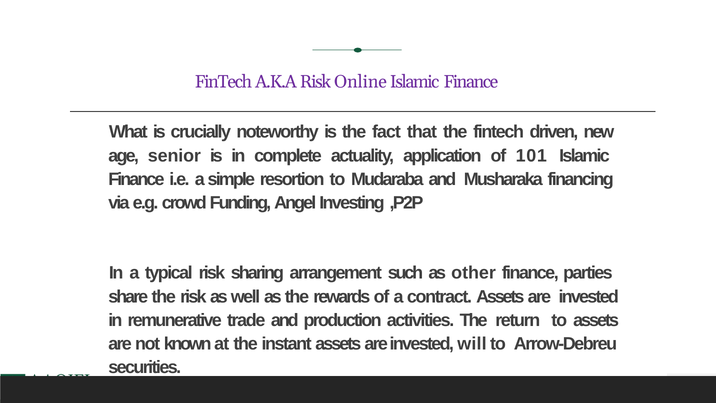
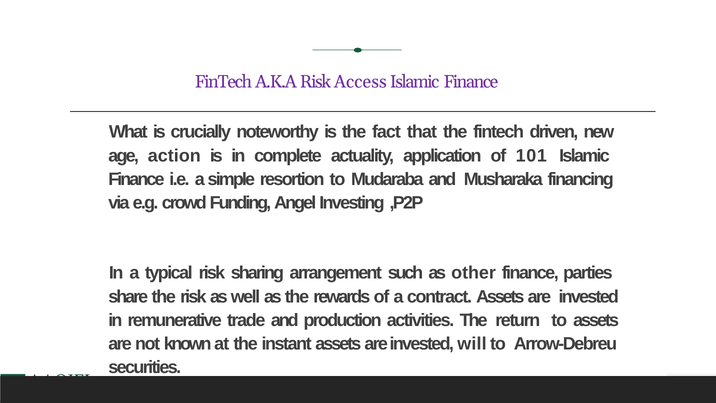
Online: Online -> Access
senior: senior -> action
